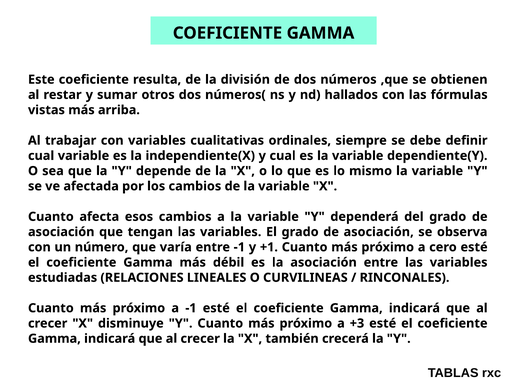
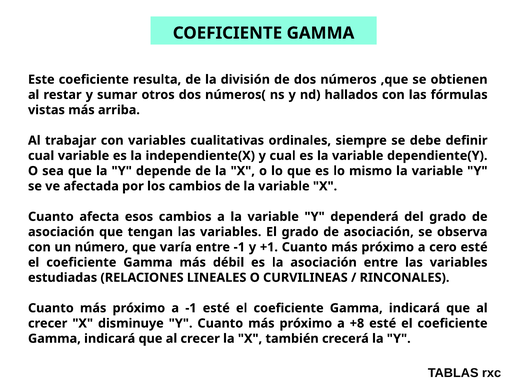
+3: +3 -> +8
